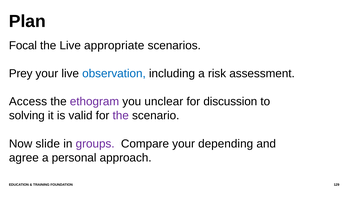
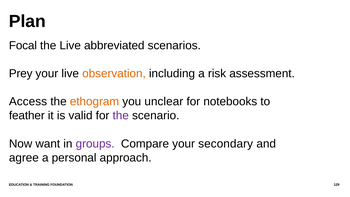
appropriate: appropriate -> abbreviated
observation colour: blue -> orange
ethogram colour: purple -> orange
discussion: discussion -> notebooks
solving: solving -> feather
slide: slide -> want
depending: depending -> secondary
